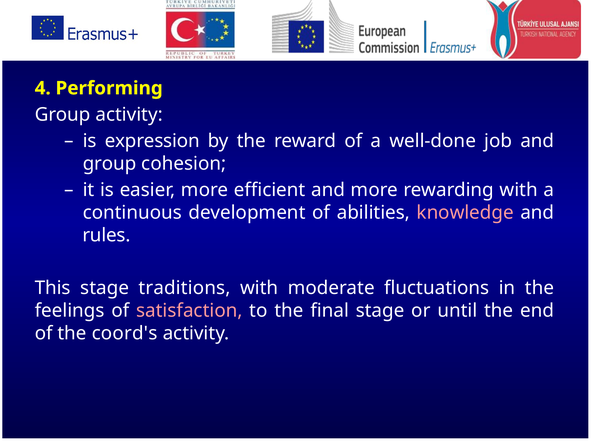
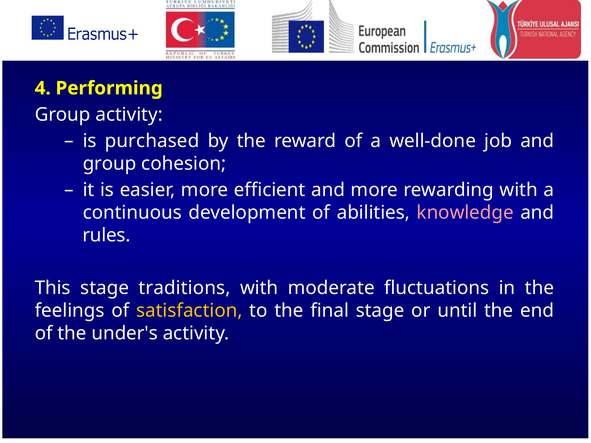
expression: expression -> purchased
satisfaction colour: pink -> yellow
coord's: coord's -> under's
